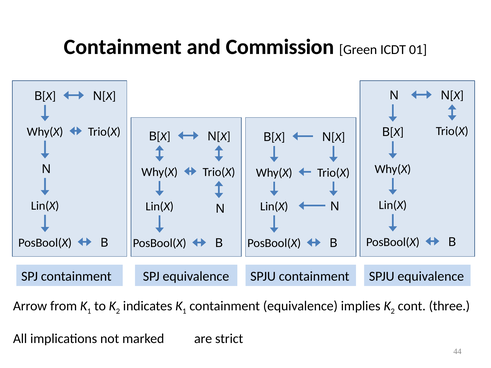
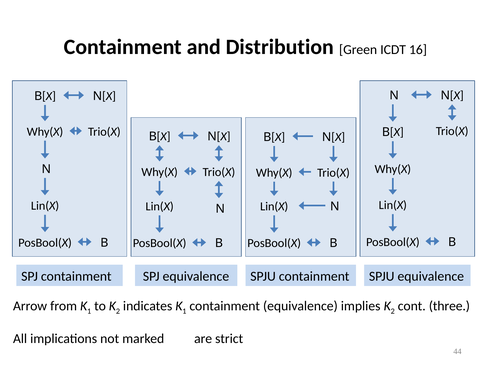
Commission: Commission -> Distribution
01: 01 -> 16
